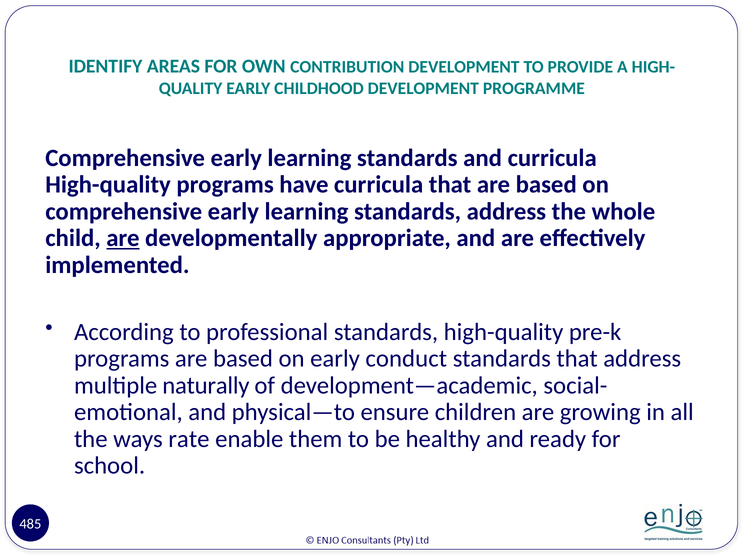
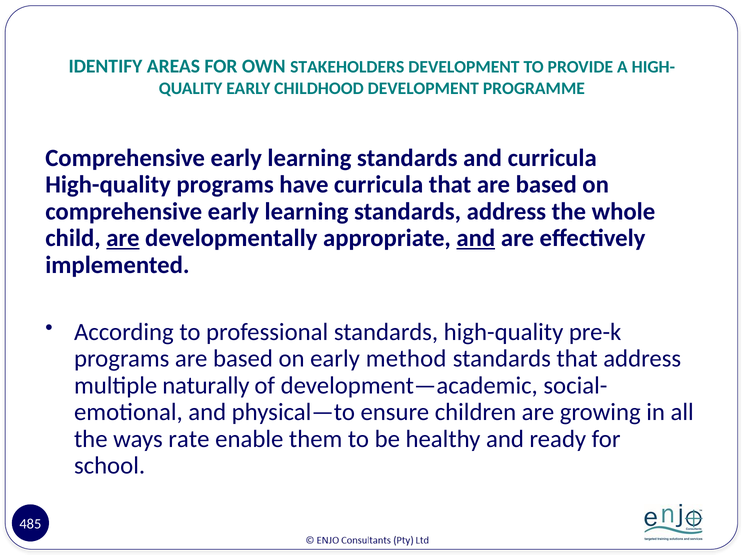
CONTRIBUTION: CONTRIBUTION -> STAKEHOLDERS
and at (476, 238) underline: none -> present
conduct: conduct -> method
